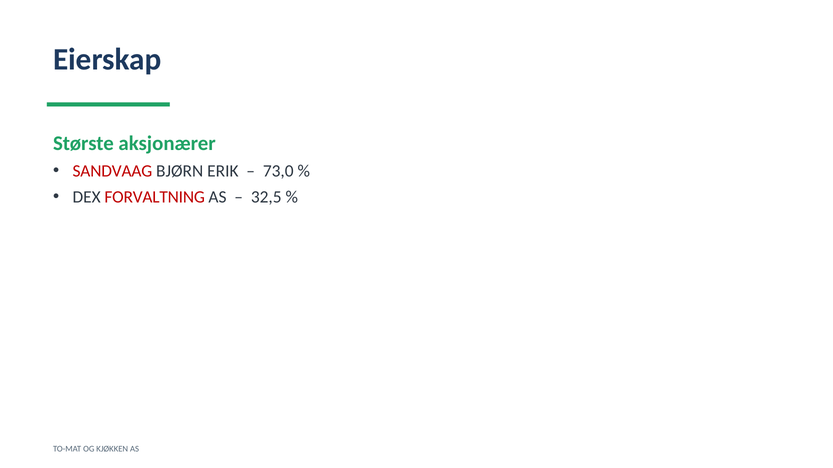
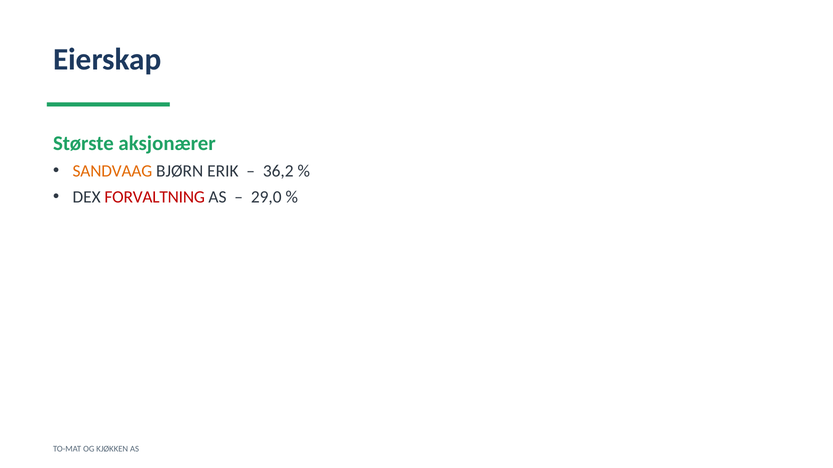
SANDVAAG colour: red -> orange
73,0: 73,0 -> 36,2
32,5: 32,5 -> 29,0
